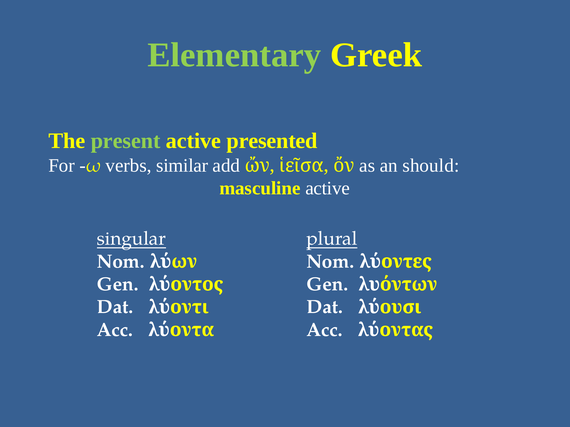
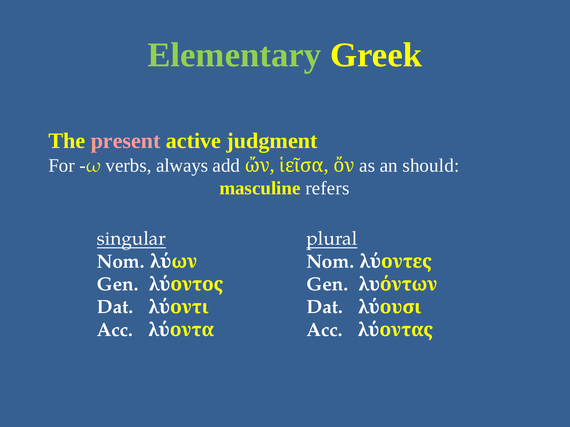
present colour: light green -> pink
presented: presented -> judgment
similar: similar -> always
masculine active: active -> refers
